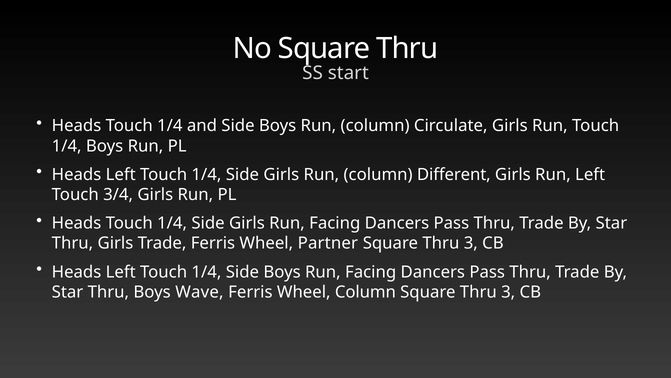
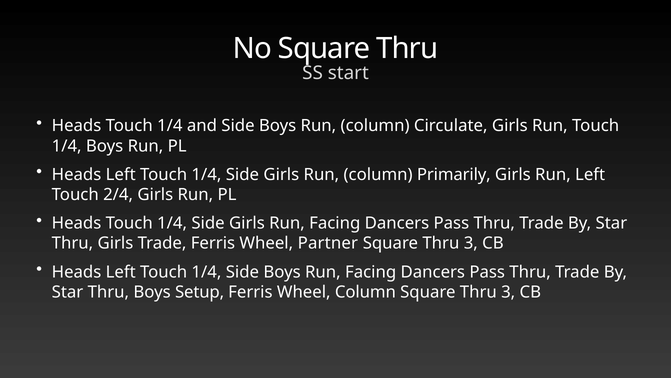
Different: Different -> Primarily
3/4: 3/4 -> 2/4
Wave: Wave -> Setup
